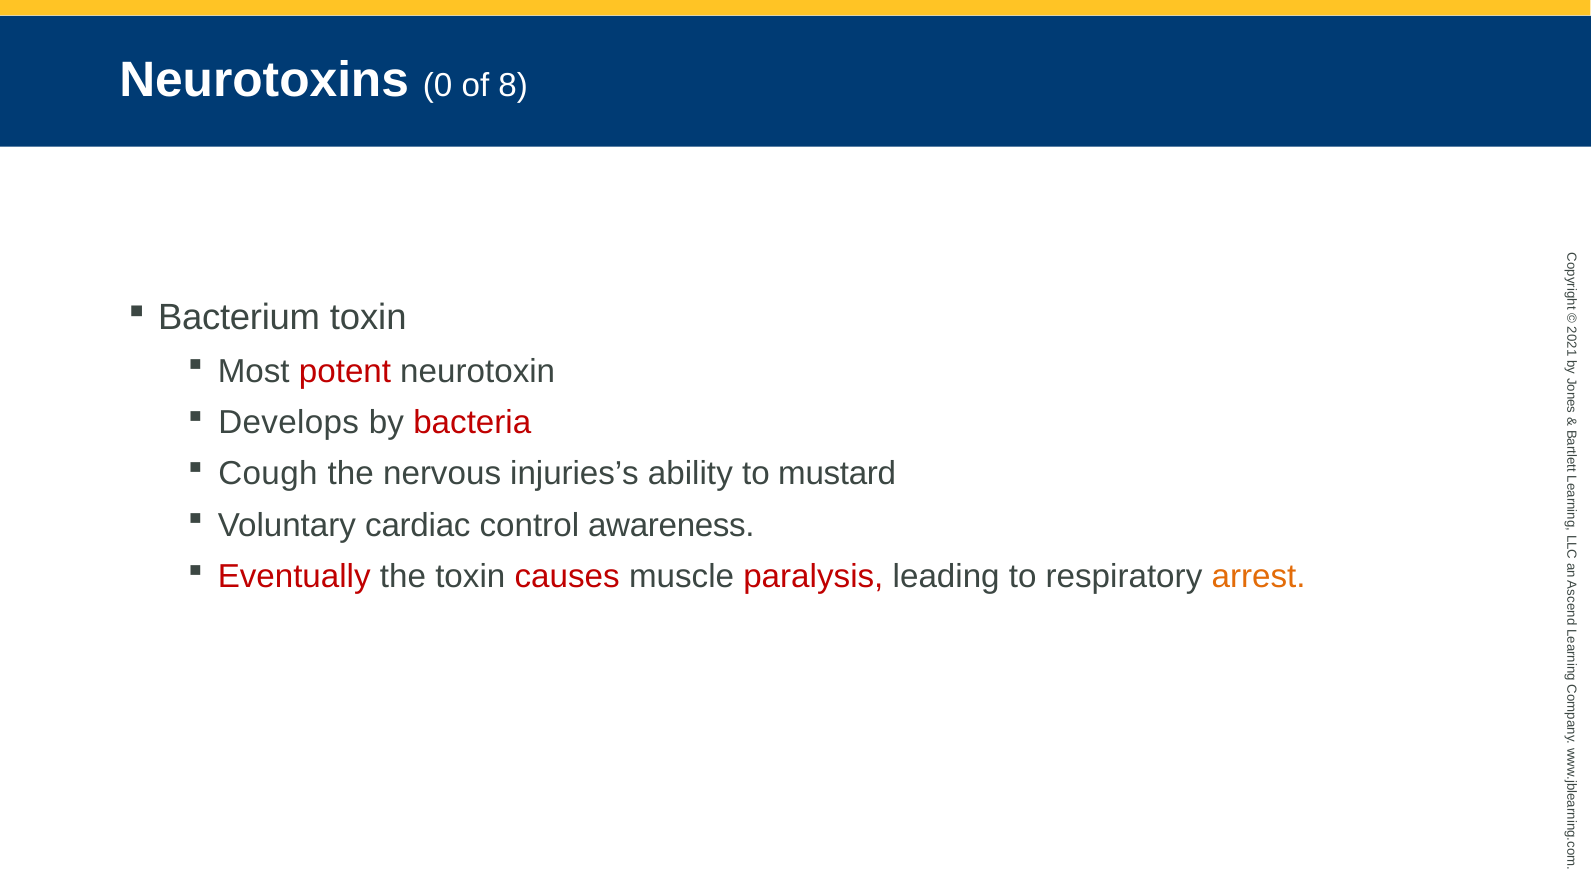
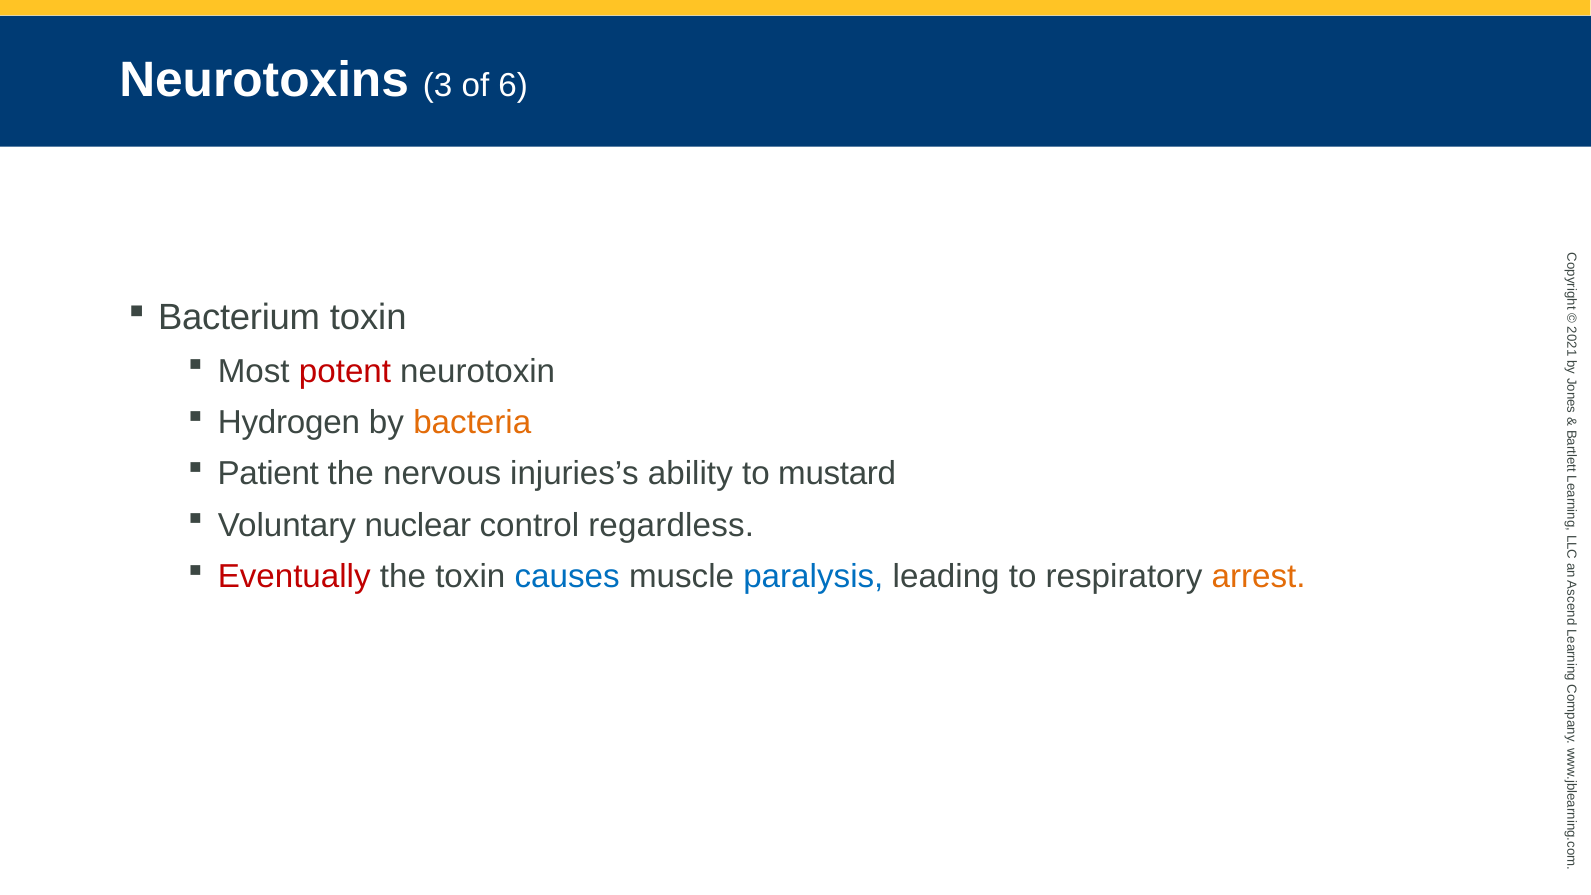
Neurotoxins 0: 0 -> 3
8: 8 -> 6
Develops: Develops -> Hydrogen
bacteria colour: red -> orange
Cough: Cough -> Patient
cardiac: cardiac -> nuclear
awareness: awareness -> regardless
causes colour: red -> blue
paralysis colour: red -> blue
